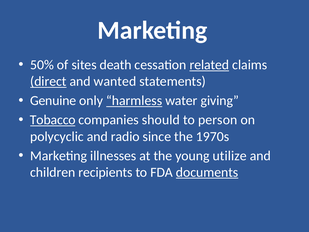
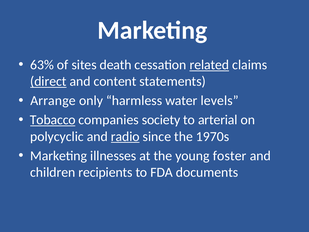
50%: 50% -> 63%
wanted: wanted -> content
Genuine: Genuine -> Arrange
harmless underline: present -> none
giving: giving -> levels
should: should -> society
person: person -> arterial
radio underline: none -> present
utilize: utilize -> foster
documents underline: present -> none
